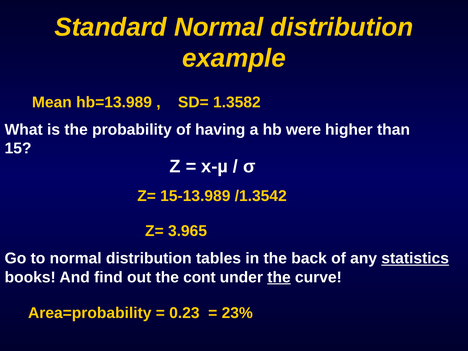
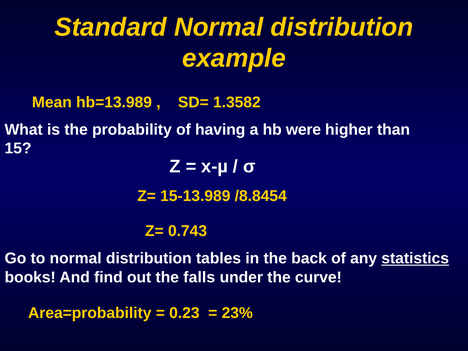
/1.3542: /1.3542 -> /8.8454
3.965: 3.965 -> 0.743
cont: cont -> falls
the at (279, 277) underline: present -> none
